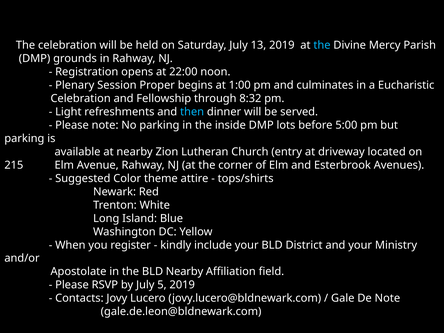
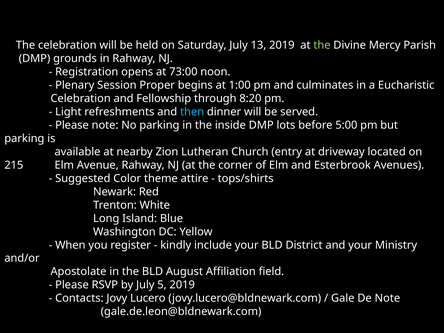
the at (322, 45) colour: light blue -> light green
22:00: 22:00 -> 73:00
8:32: 8:32 -> 8:20
BLD Nearby: Nearby -> August
